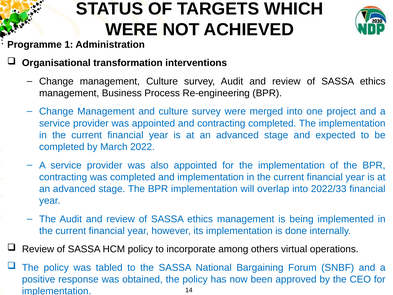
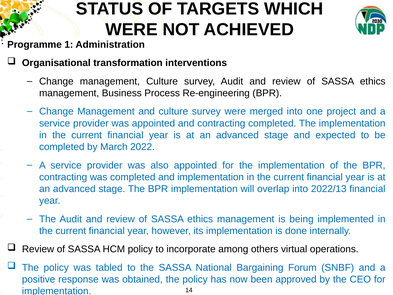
2022/33: 2022/33 -> 2022/13
